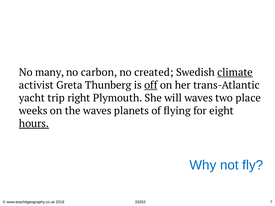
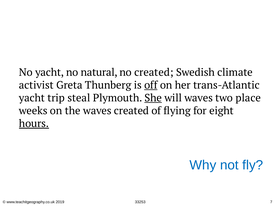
No many: many -> yacht
carbon: carbon -> natural
climate underline: present -> none
right: right -> steal
She underline: none -> present
waves planets: planets -> created
